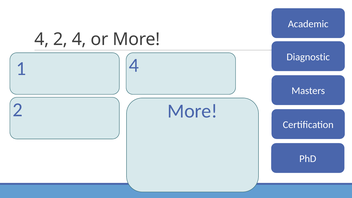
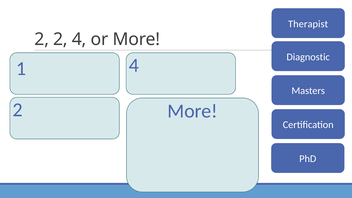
Academic: Academic -> Therapist
4 at (42, 39): 4 -> 2
